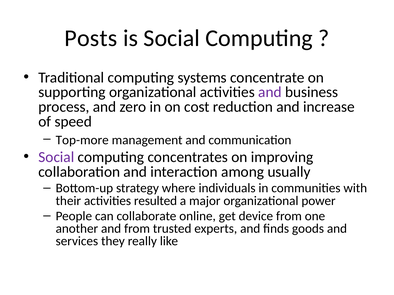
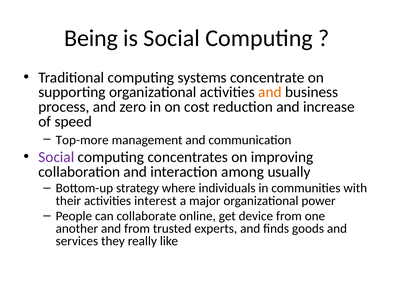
Posts: Posts -> Being
and at (270, 92) colour: purple -> orange
resulted: resulted -> interest
